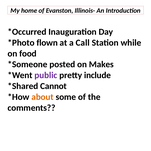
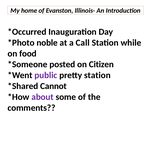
flown: flown -> noble
Makes: Makes -> Citizen
pretty include: include -> station
about colour: orange -> purple
